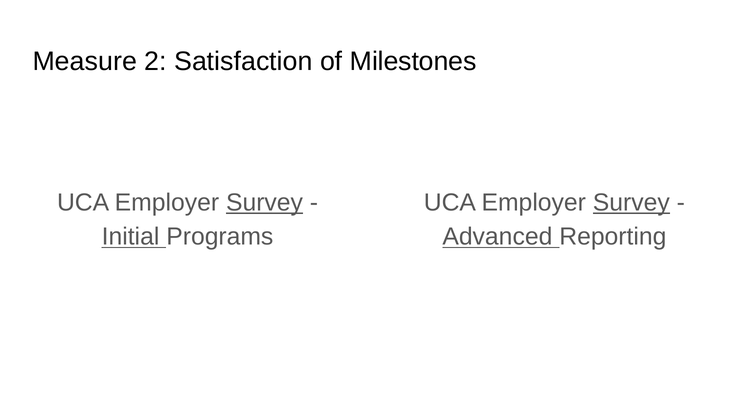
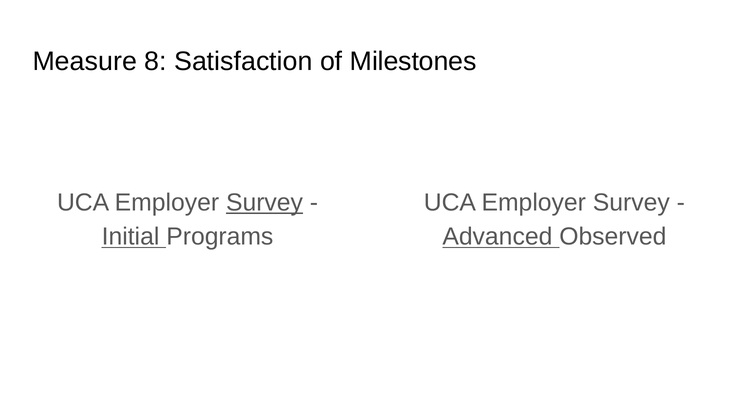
2: 2 -> 8
Survey at (631, 203) underline: present -> none
Reporting: Reporting -> Observed
